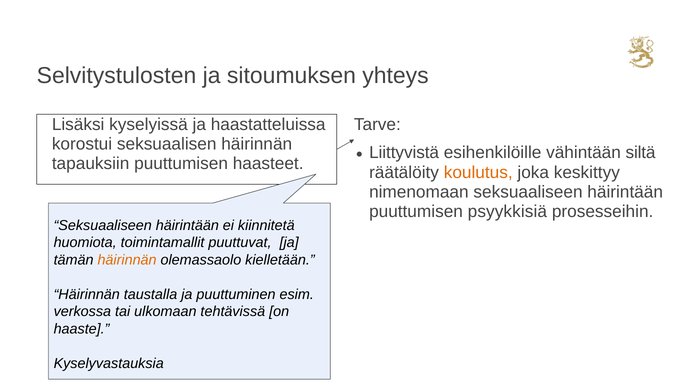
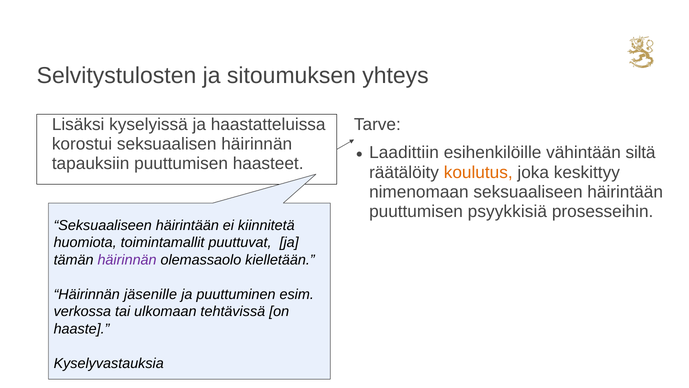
Liittyvistä: Liittyvistä -> Laadittiin
häirinnän at (127, 259) colour: orange -> purple
taustalla: taustalla -> jäsenille
